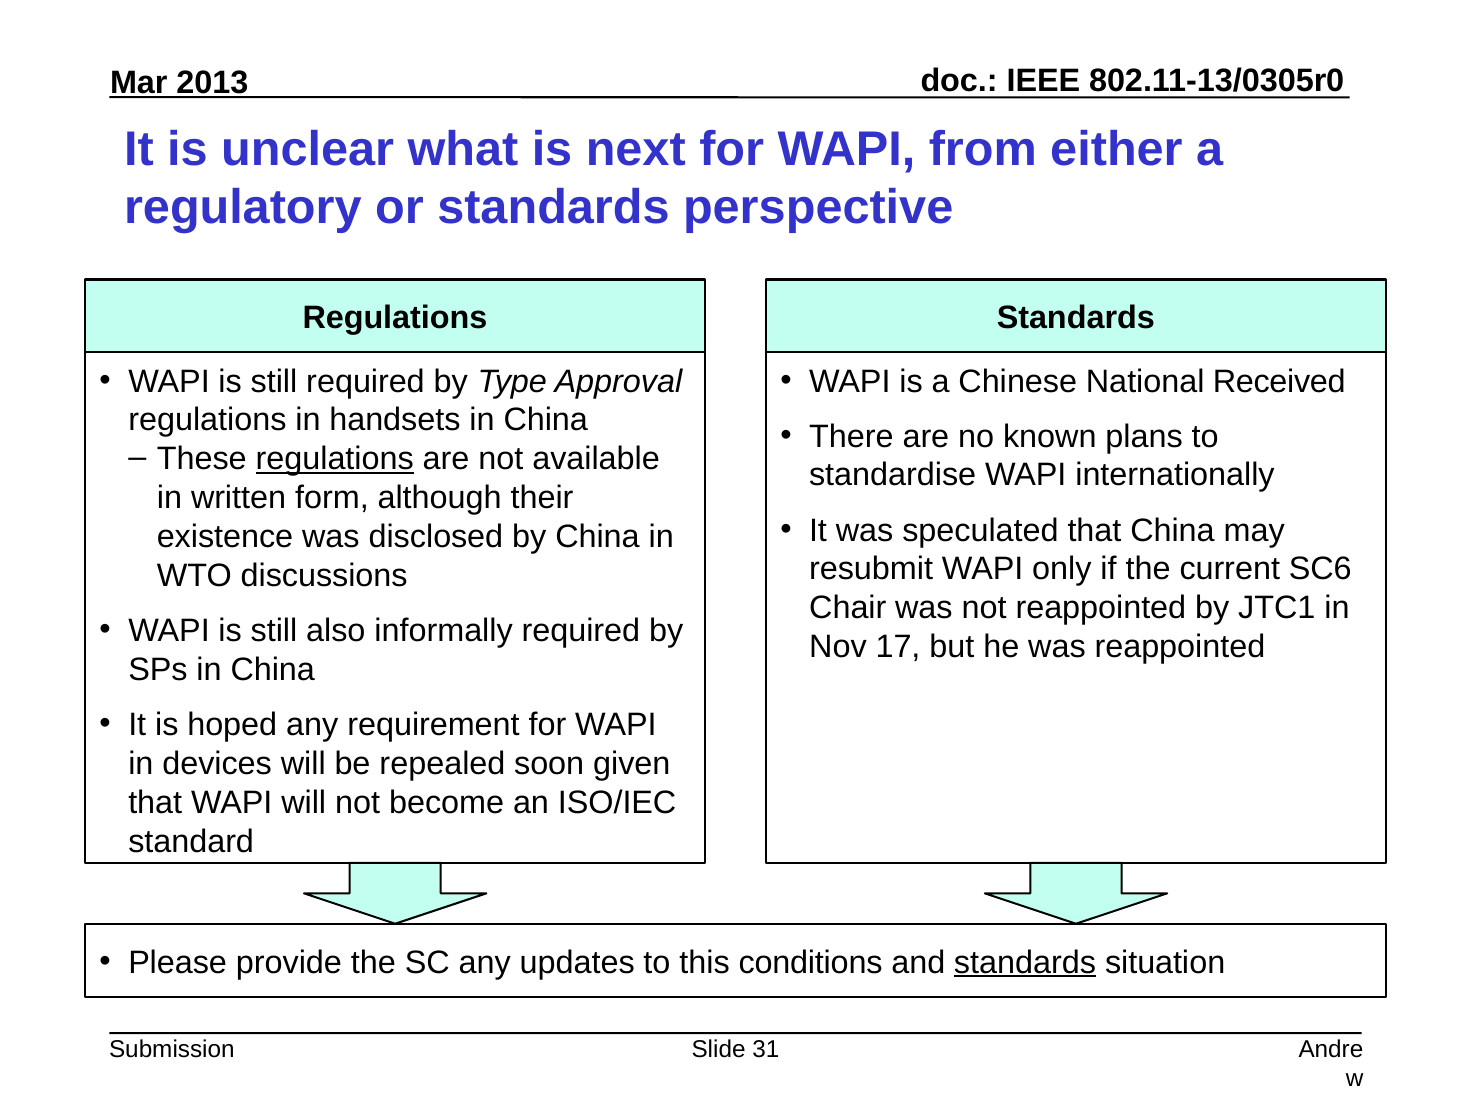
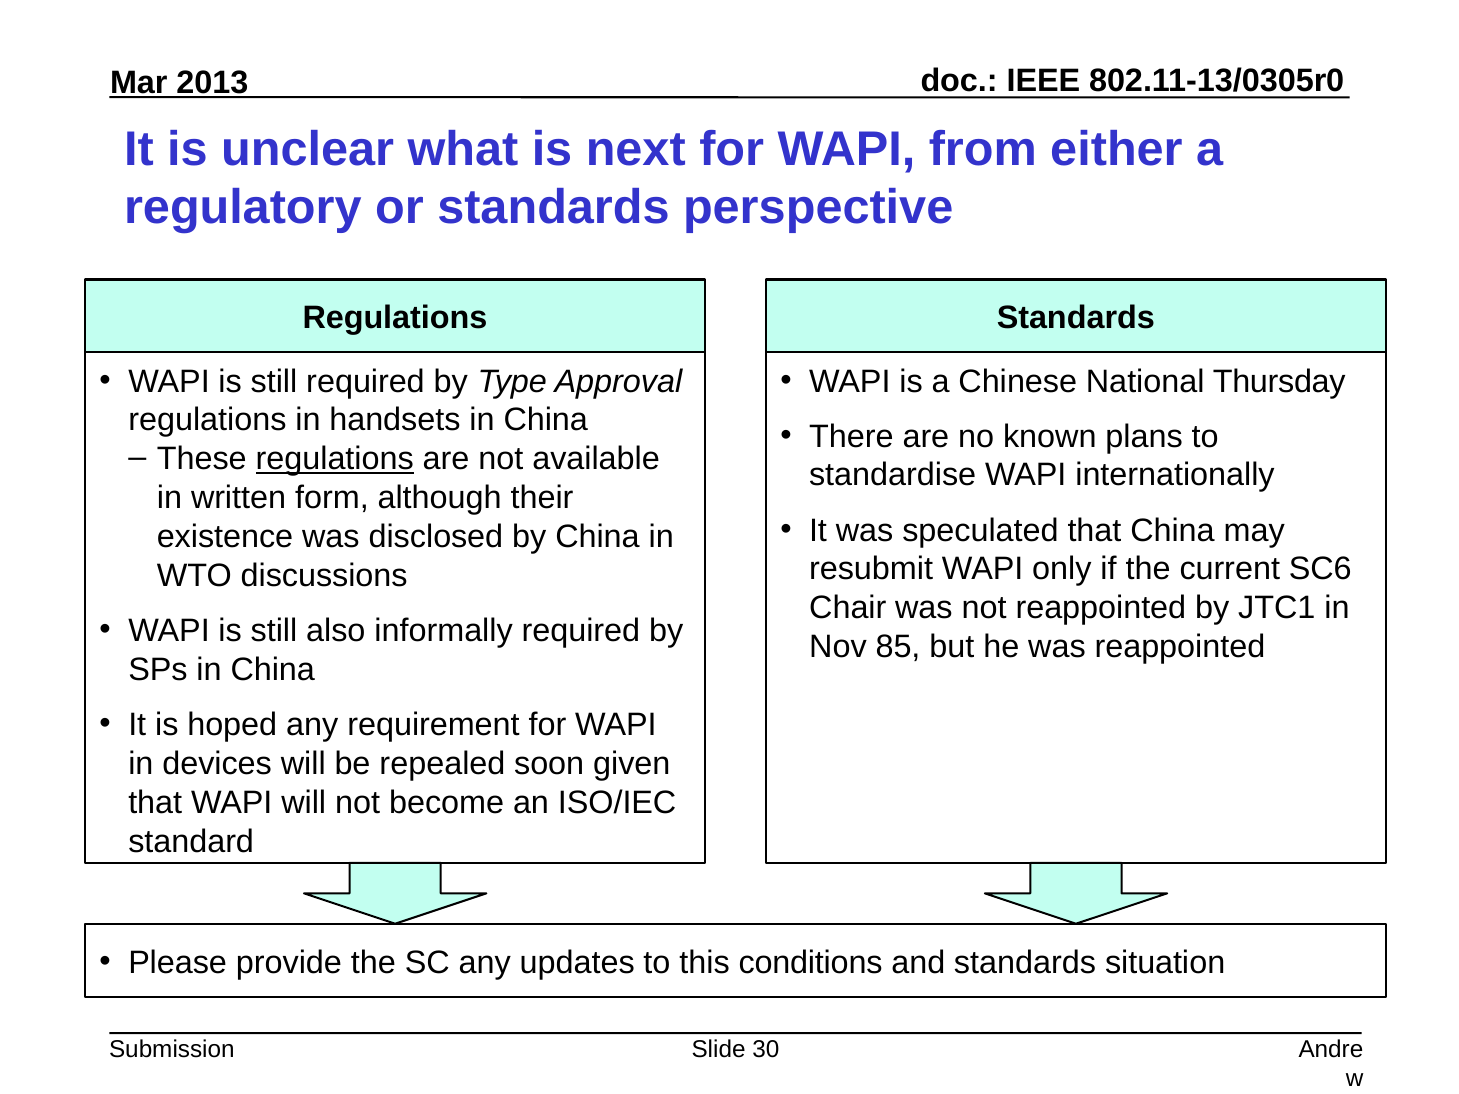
Received: Received -> Thursday
17: 17 -> 85
standards at (1025, 963) underline: present -> none
31: 31 -> 30
